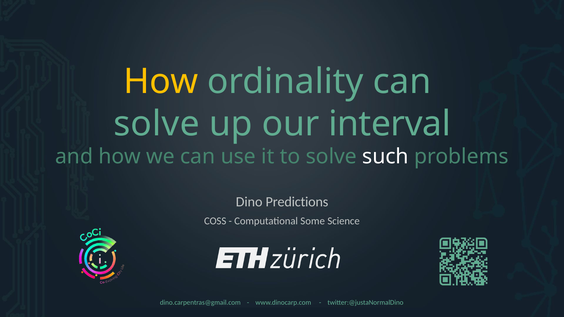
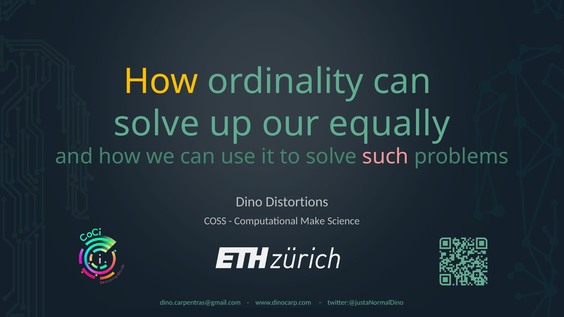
interval: interval -> equally
such colour: white -> pink
Predictions: Predictions -> Distortions
Some: Some -> Make
